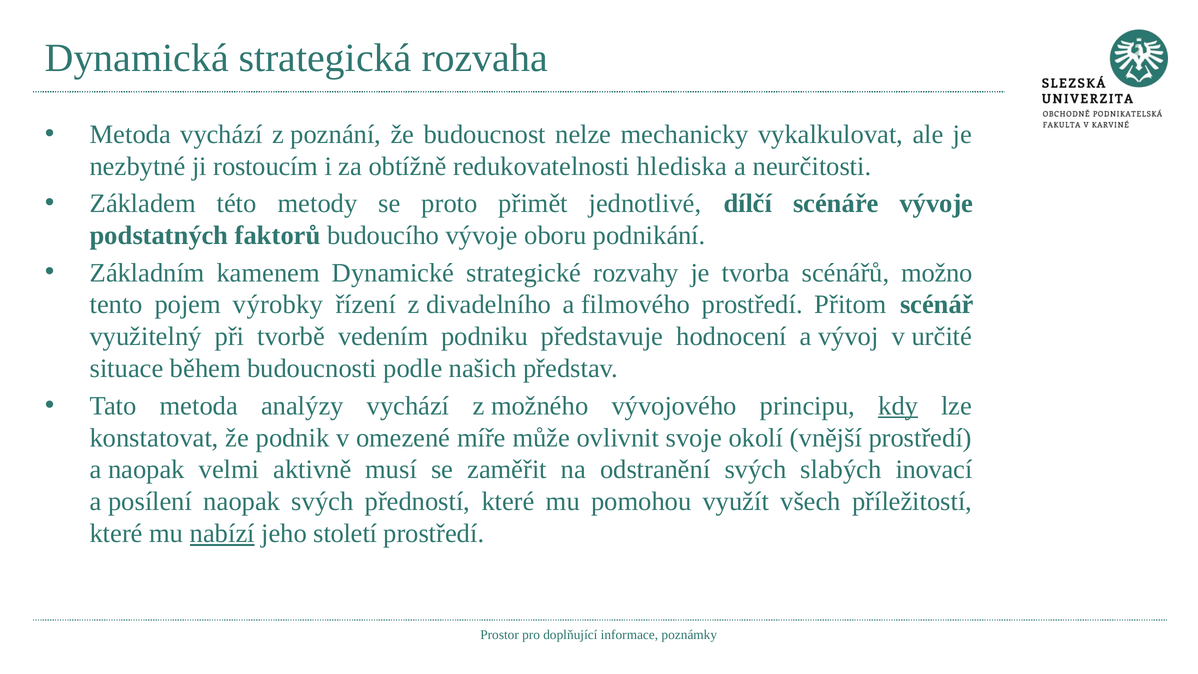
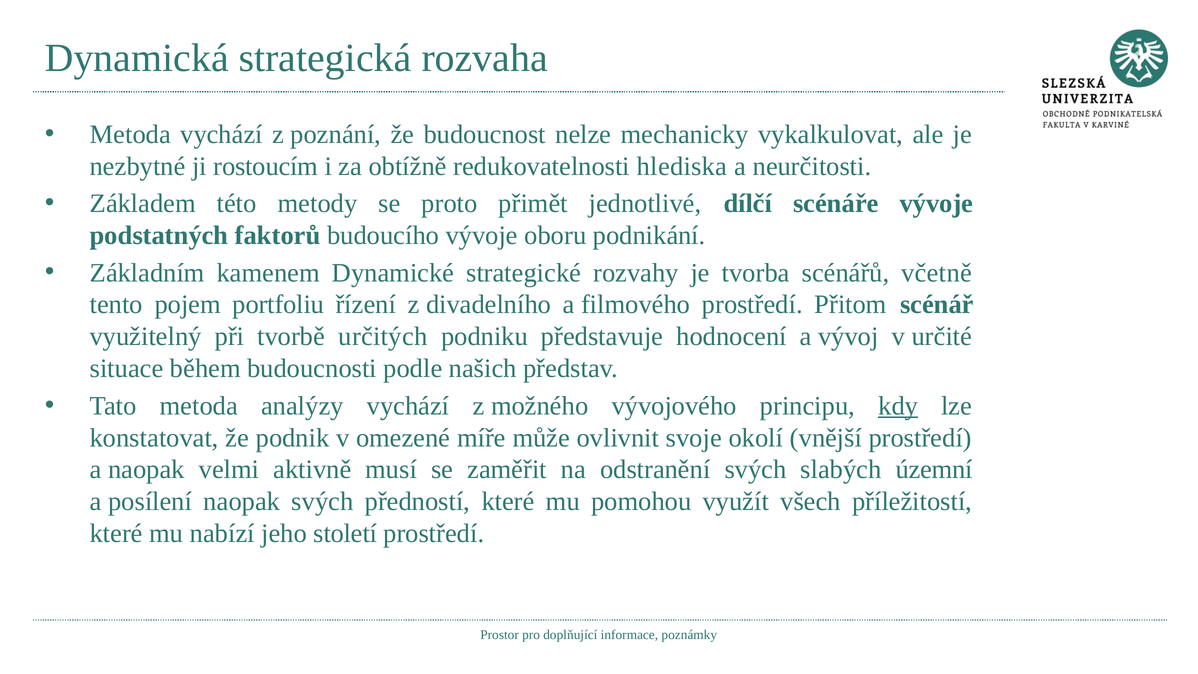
možno: možno -> včetně
výrobky: výrobky -> portfoliu
vedením: vedením -> určitých
inovací: inovací -> územní
nabízí underline: present -> none
